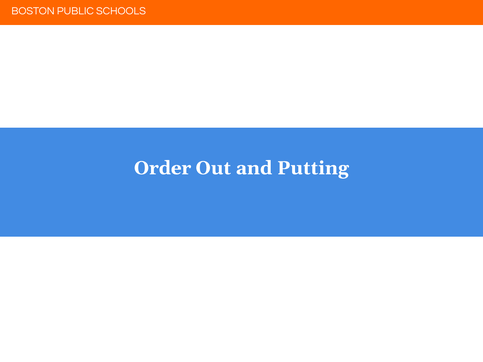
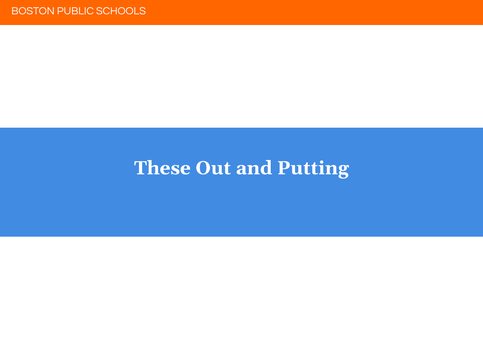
Order: Order -> These
